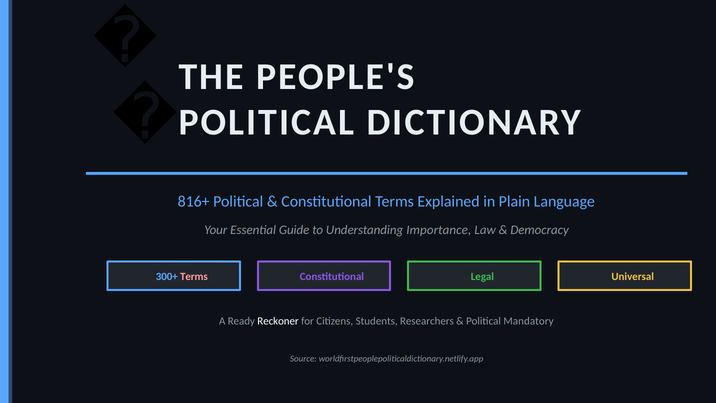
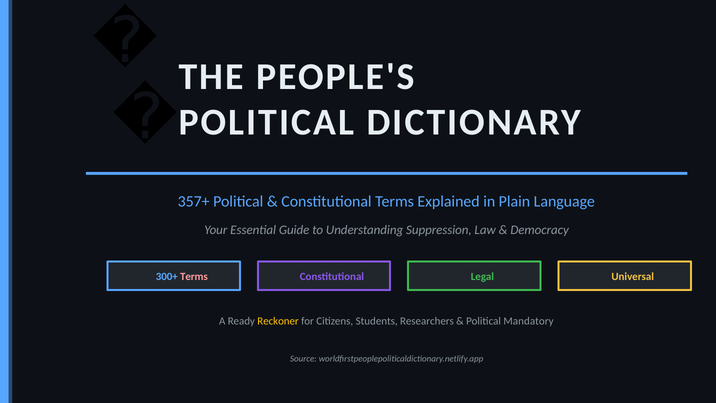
816+: 816+ -> 357+
Importance: Importance -> Suppression
Reckoner colour: white -> yellow
